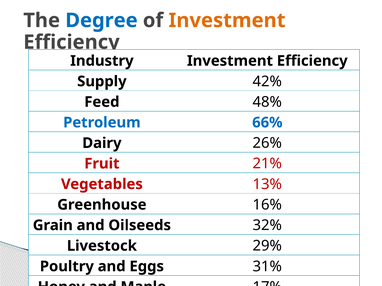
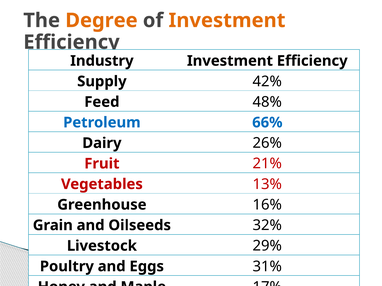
Degree colour: blue -> orange
